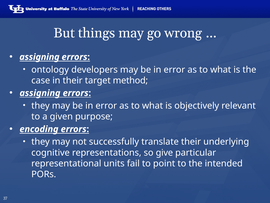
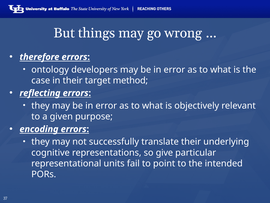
assigning at (39, 57): assigning -> therefore
assigning at (40, 93): assigning -> reflecting
